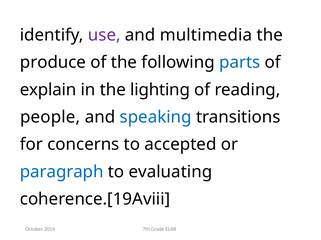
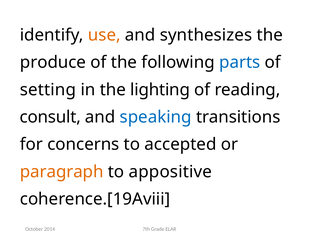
use colour: purple -> orange
multimedia: multimedia -> synthesizes
explain: explain -> setting
people: people -> consult
paragraph colour: blue -> orange
evaluating: evaluating -> appositive
